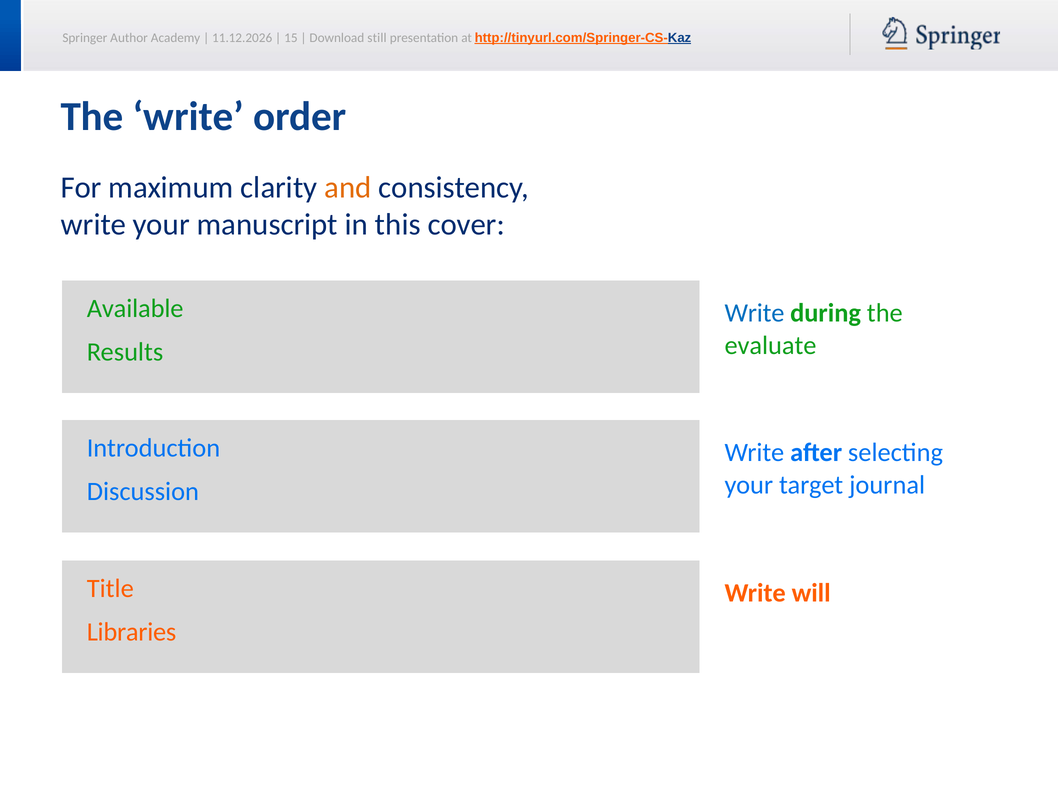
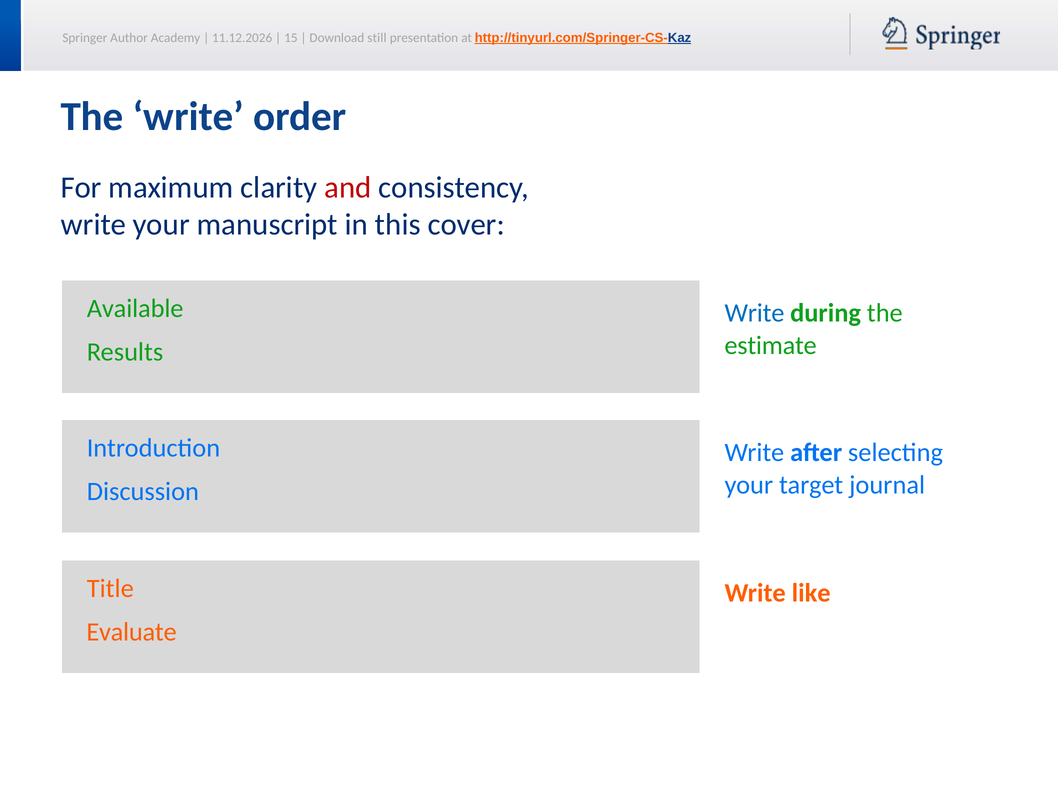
and colour: orange -> red
evaluate: evaluate -> estimate
will: will -> like
Libraries: Libraries -> Evaluate
